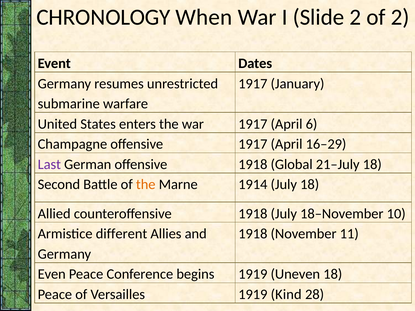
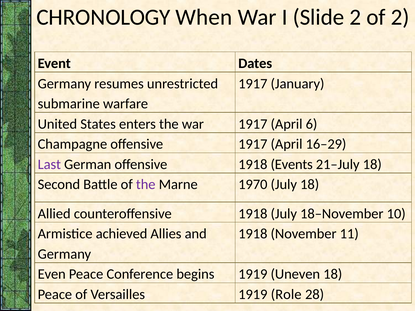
Global: Global -> Events
the at (146, 185) colour: orange -> purple
1914: 1914 -> 1970
different: different -> achieved
Kind: Kind -> Role
